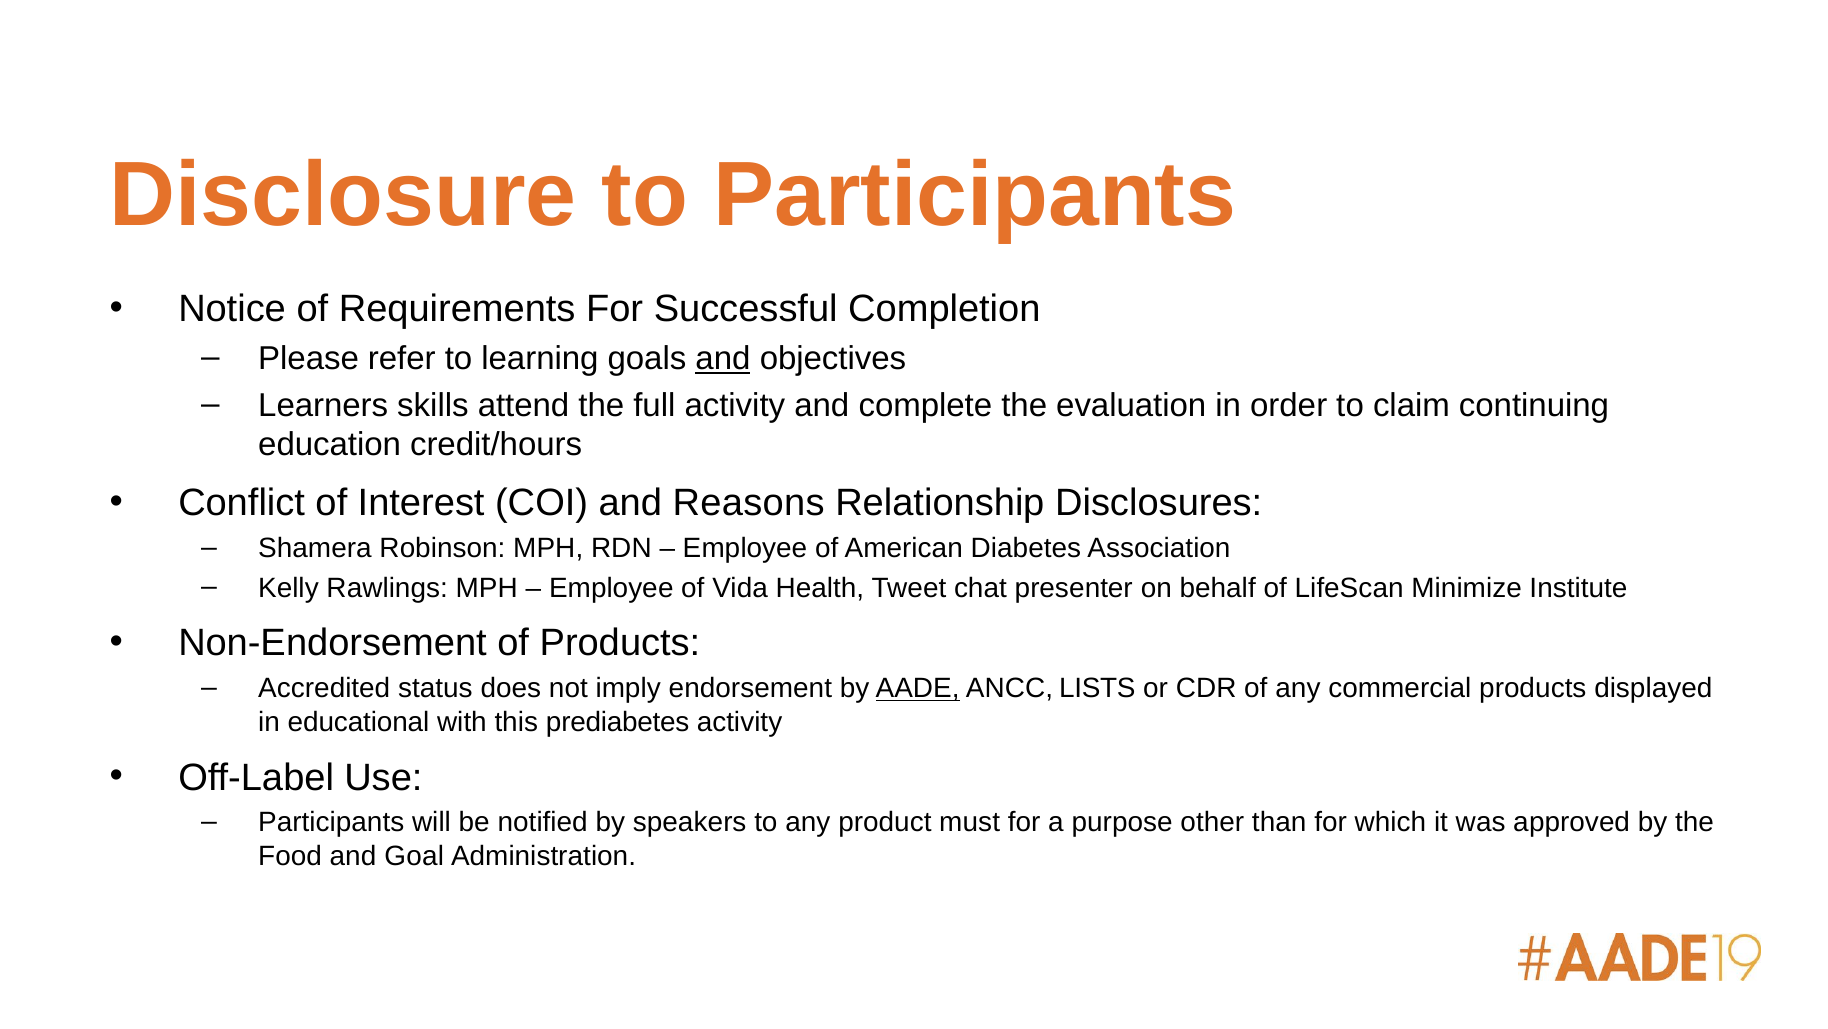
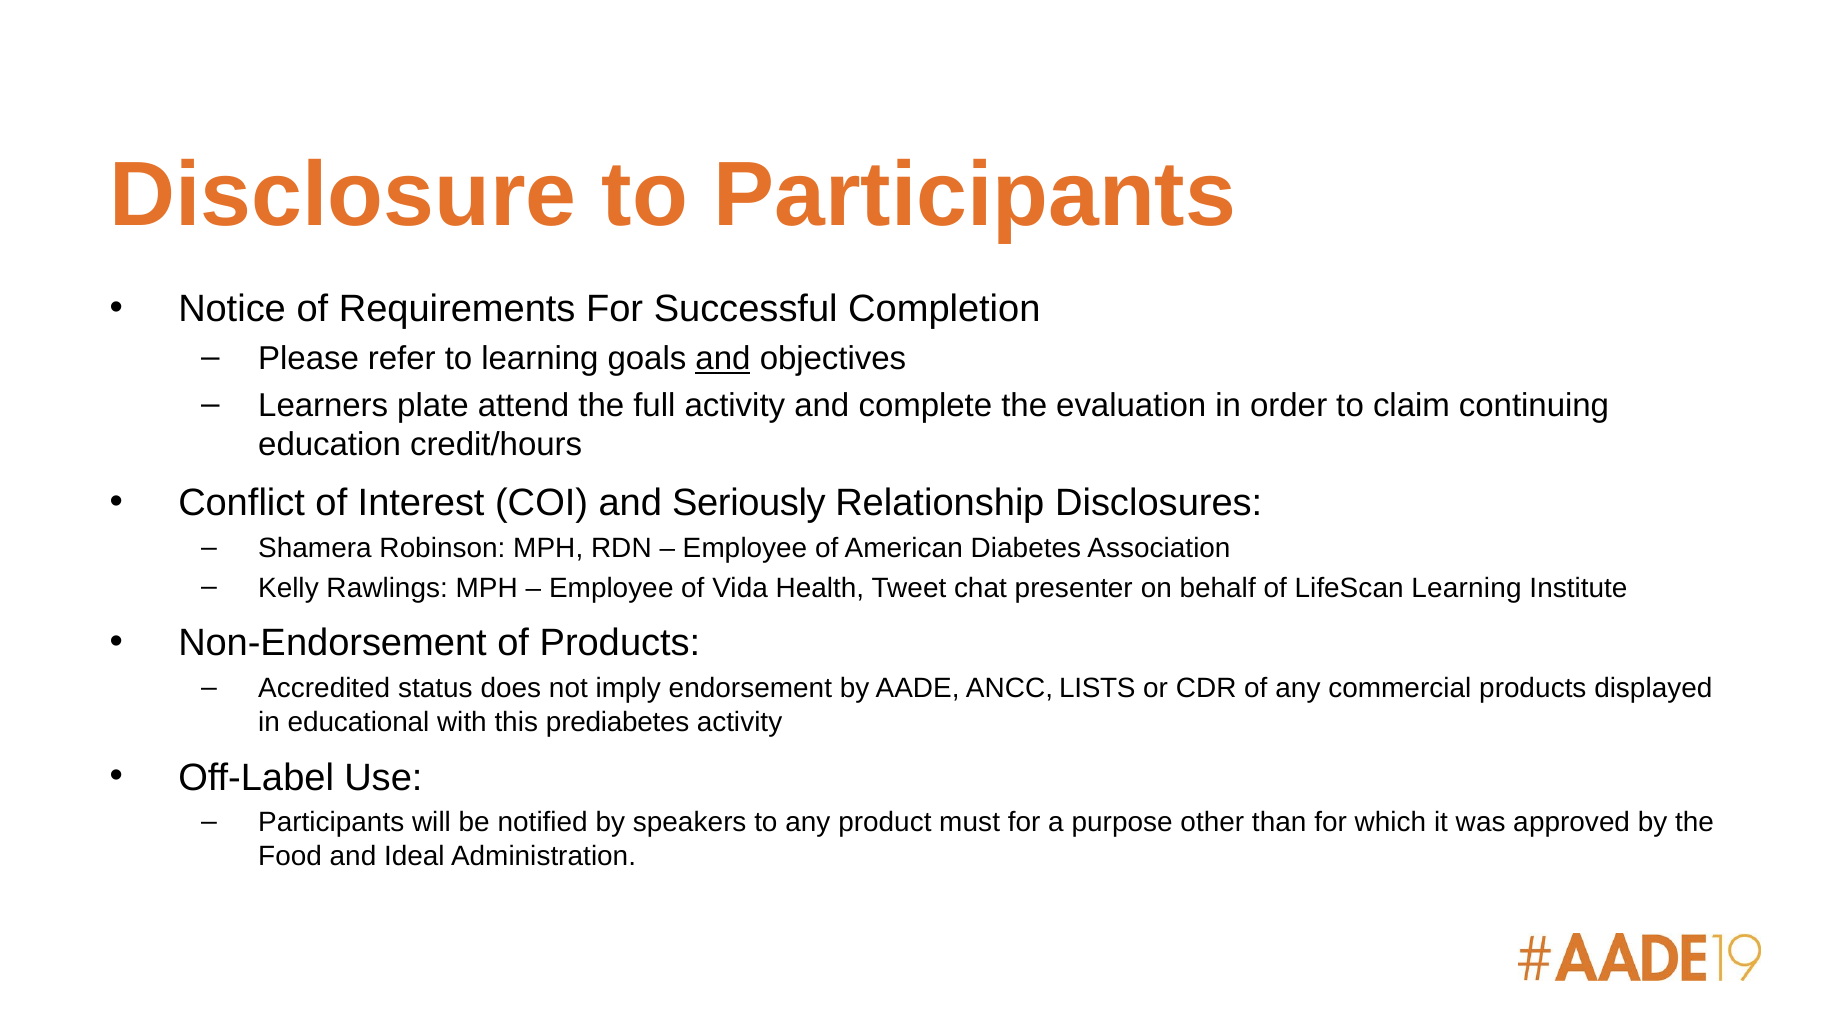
skills: skills -> plate
Reasons: Reasons -> Seriously
LifeScan Minimize: Minimize -> Learning
AADE underline: present -> none
Goal: Goal -> Ideal
